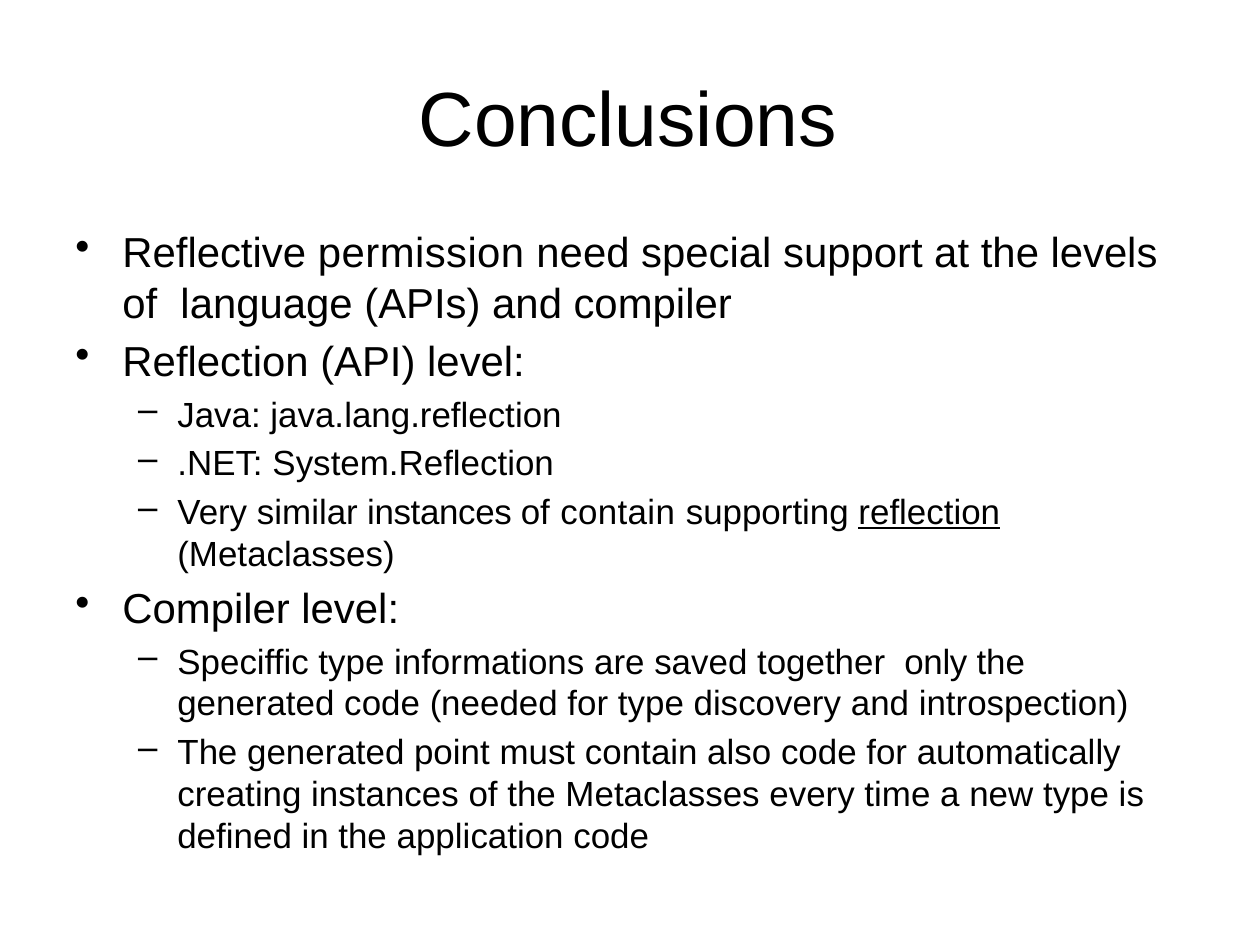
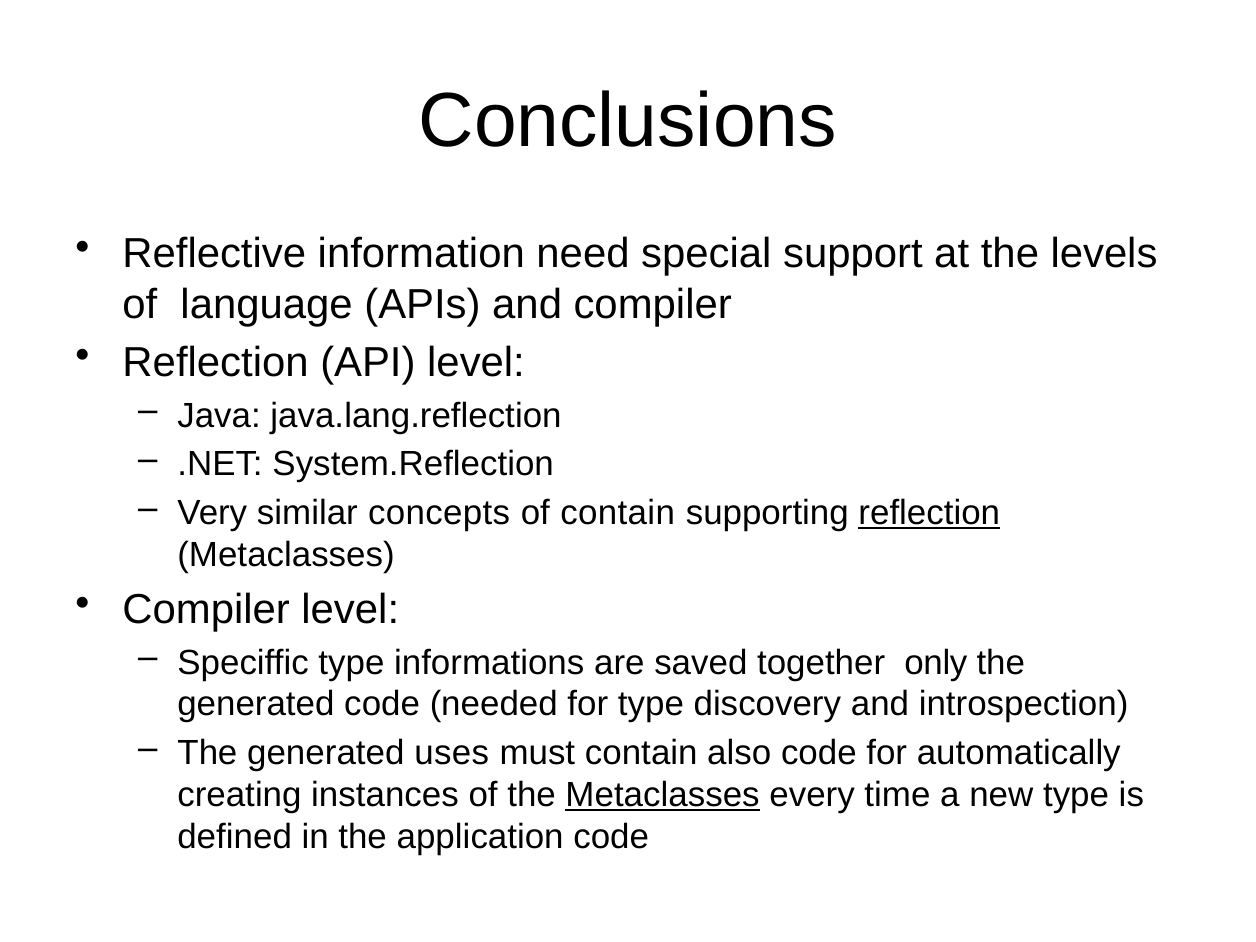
permission: permission -> information
similar instances: instances -> concepts
point: point -> uses
Metaclasses at (663, 795) underline: none -> present
